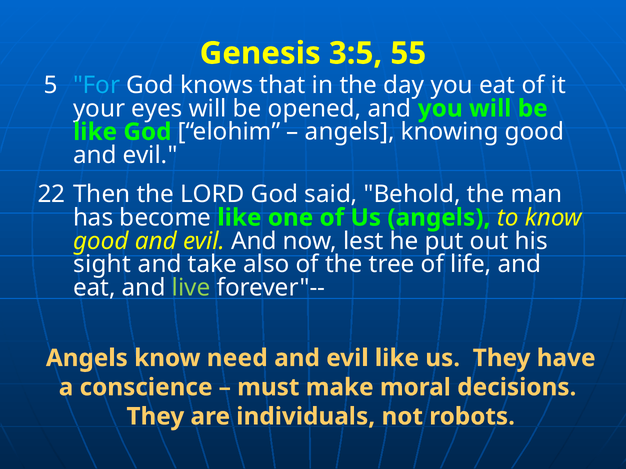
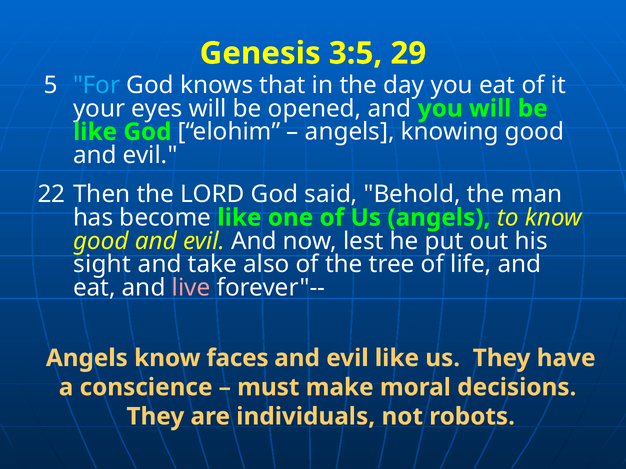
55: 55 -> 29
live colour: light green -> pink
need: need -> faces
